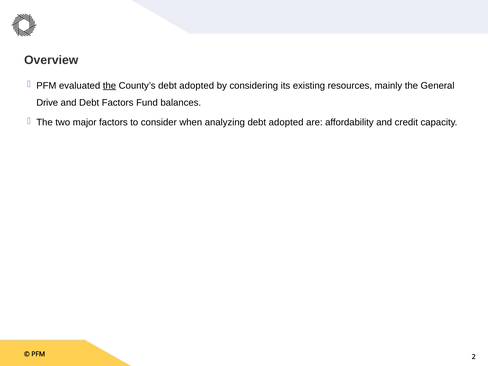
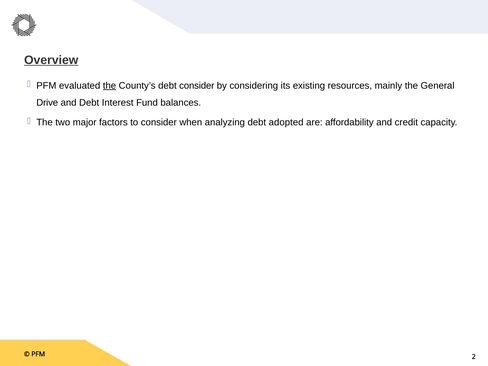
Overview underline: none -> present
County’s debt adopted: adopted -> consider
Debt Factors: Factors -> Interest
